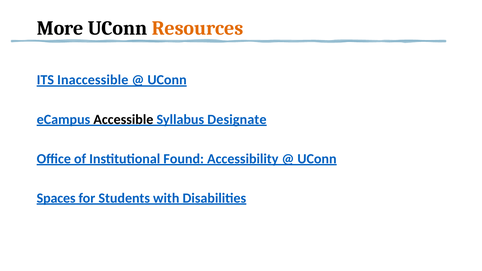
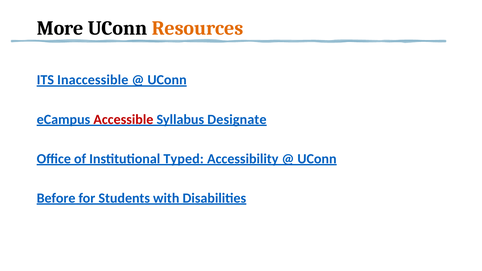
Accessible colour: black -> red
Found: Found -> Typed
Spaces: Spaces -> Before
